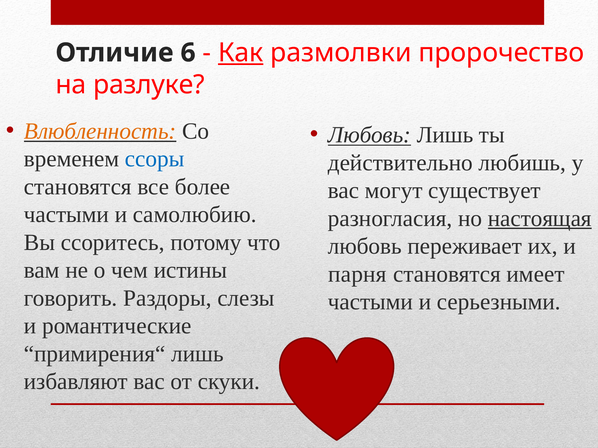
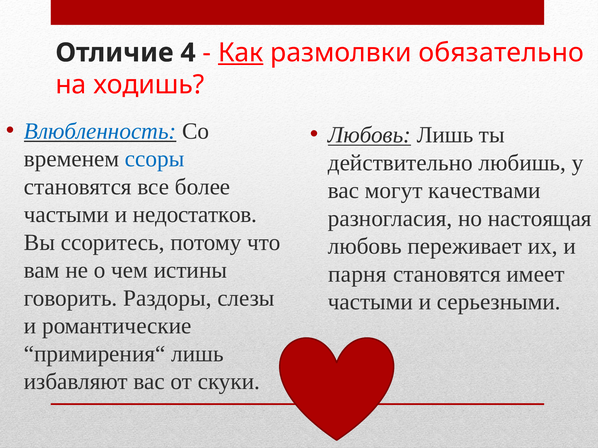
6: 6 -> 4
пророчество: пророчество -> обязательно
разлуке: разлуке -> ходишь
Влюбленность colour: orange -> blue
существует: существует -> качествами
самолюбию: самолюбию -> недостатков
настоящая underline: present -> none
